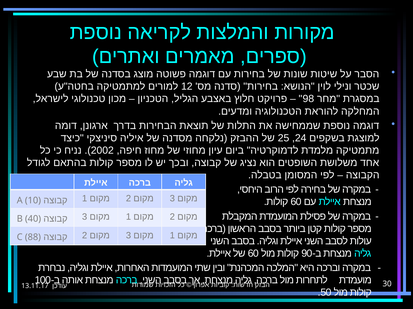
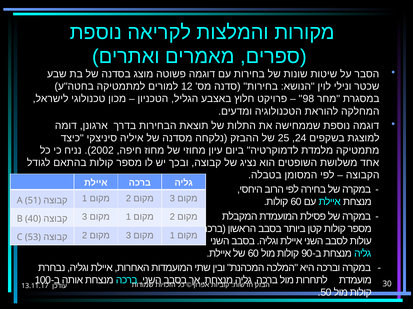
10: 10 -> 51
88: 88 -> 53
